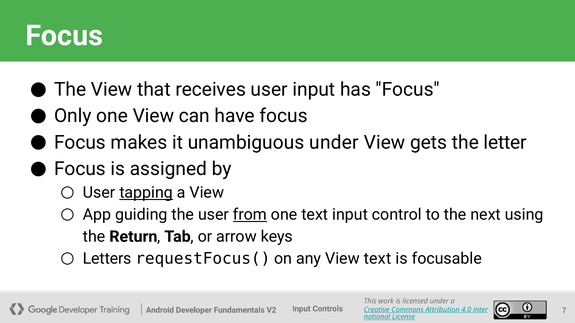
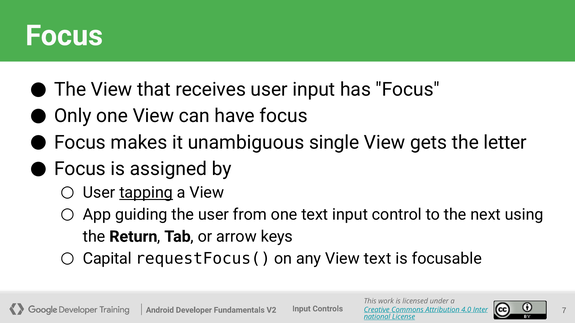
unambiguous under: under -> single
from underline: present -> none
Letters: Letters -> Capital
